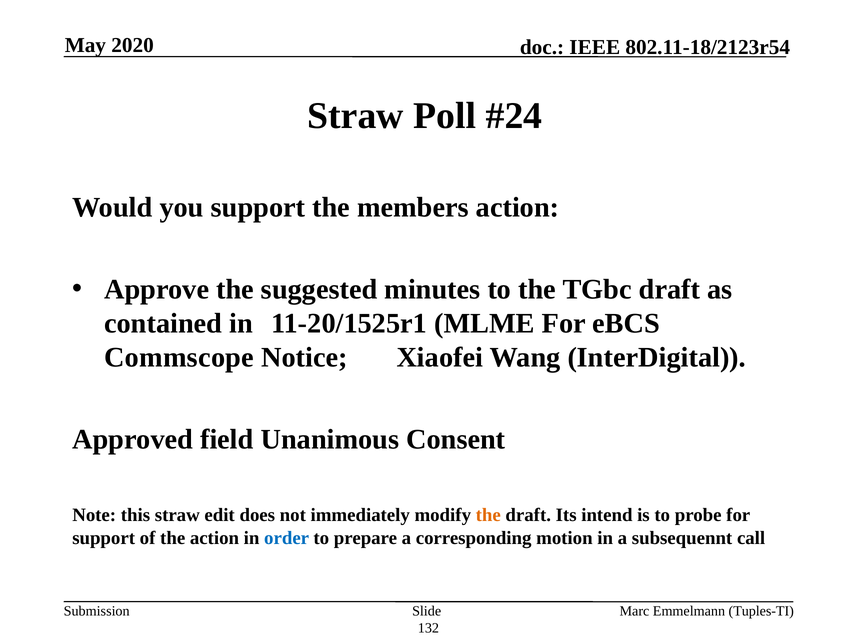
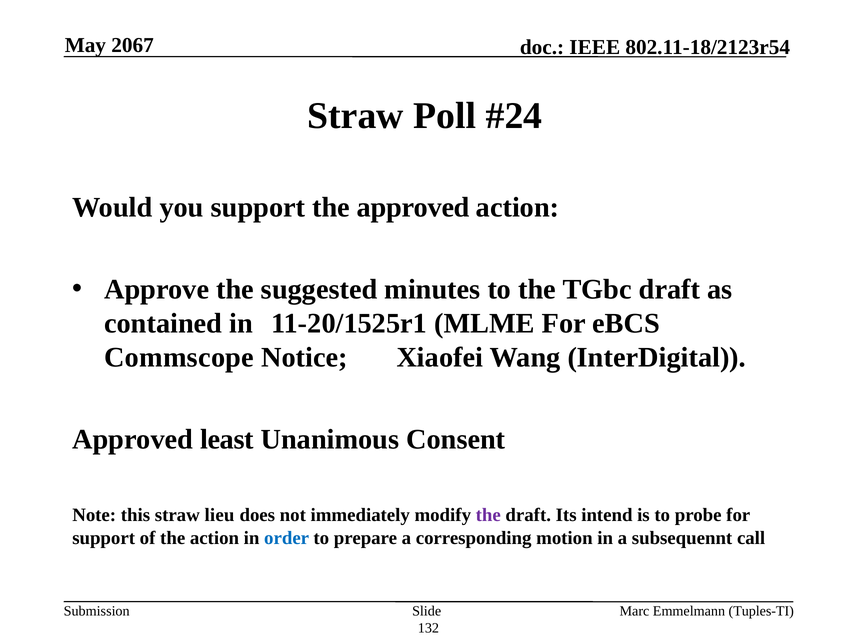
2020: 2020 -> 2067
the members: members -> approved
field: field -> least
edit: edit -> lieu
the at (488, 516) colour: orange -> purple
